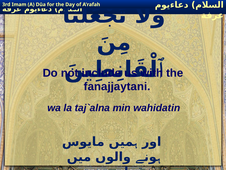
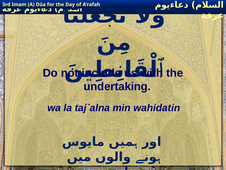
fanajjaytani: fanajjaytani -> undertaking
